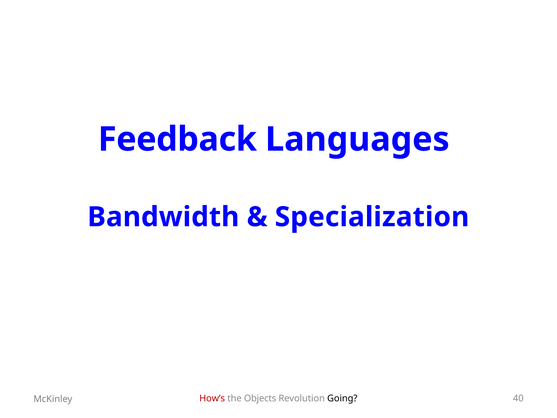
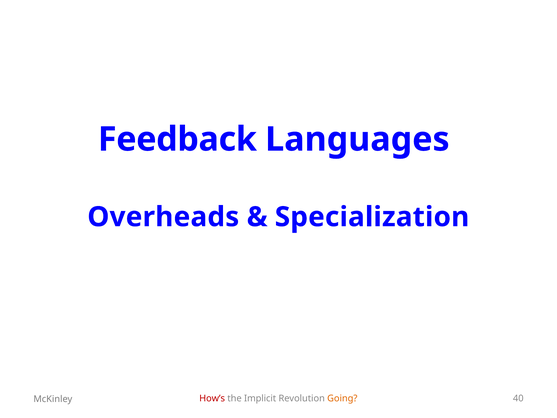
Bandwidth: Bandwidth -> Overheads
Objects: Objects -> Implicit
Going colour: black -> orange
